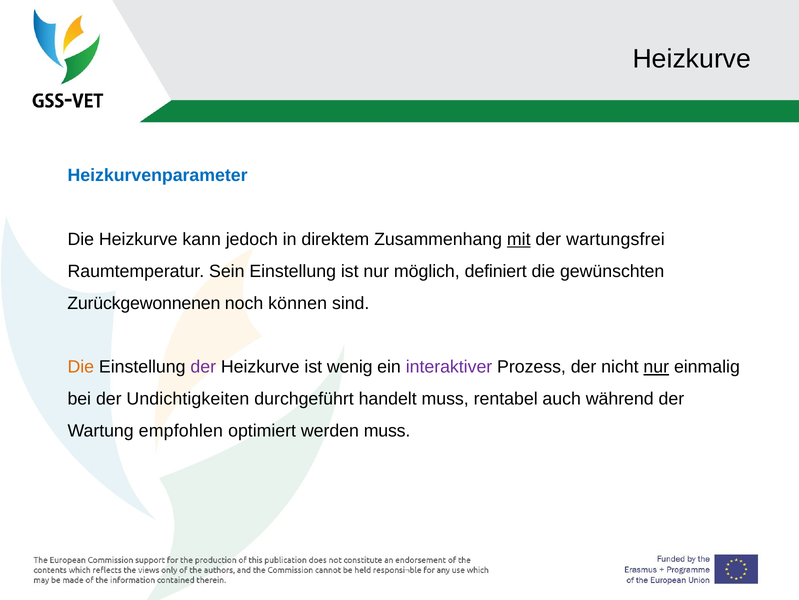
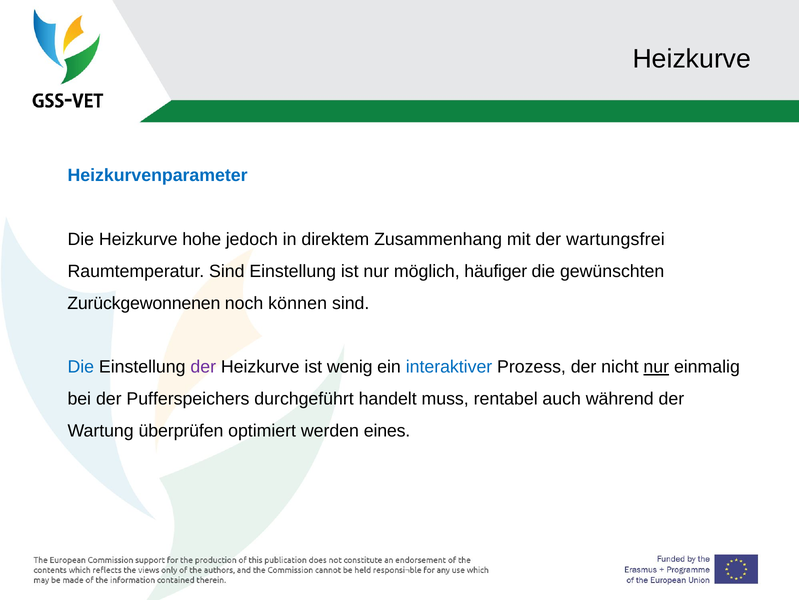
kann: kann -> hohe
mit underline: present -> none
Raumtemperatur Sein: Sein -> Sind
definiert: definiert -> häufiger
Die at (81, 367) colour: orange -> blue
interaktiver colour: purple -> blue
Undichtigkeiten: Undichtigkeiten -> Pufferspeichers
empfohlen: empfohlen -> überprüfen
werden muss: muss -> eines
